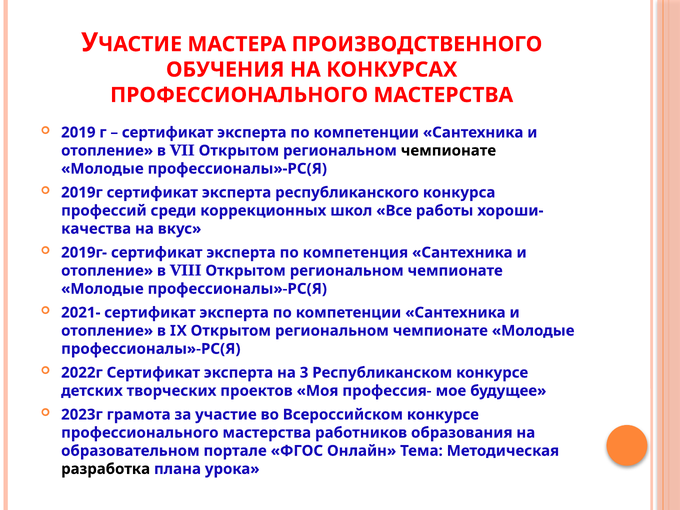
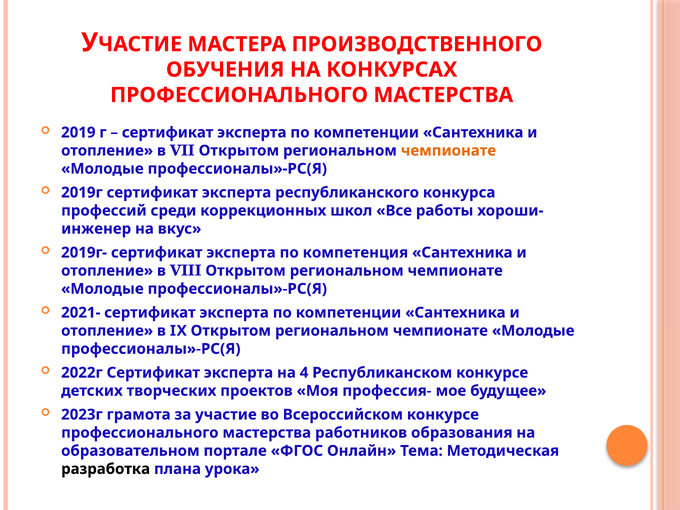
чемпионате at (448, 151) colour: black -> orange
качества: качества -> инженер
3: 3 -> 4
